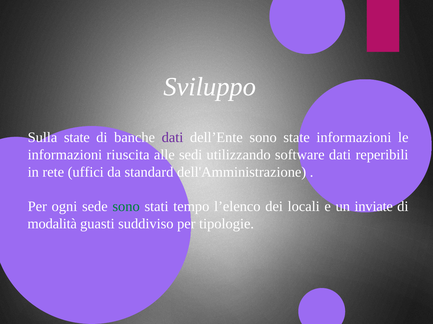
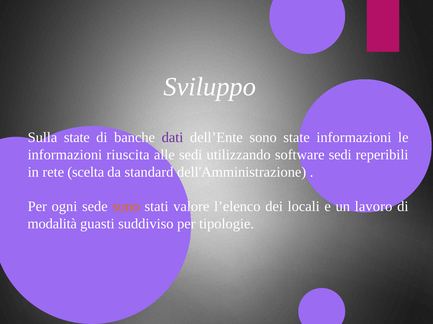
software dati: dati -> sedi
uffici: uffici -> scelta
sono at (126, 207) colour: green -> orange
tempo: tempo -> valore
inviate: inviate -> lavoro
